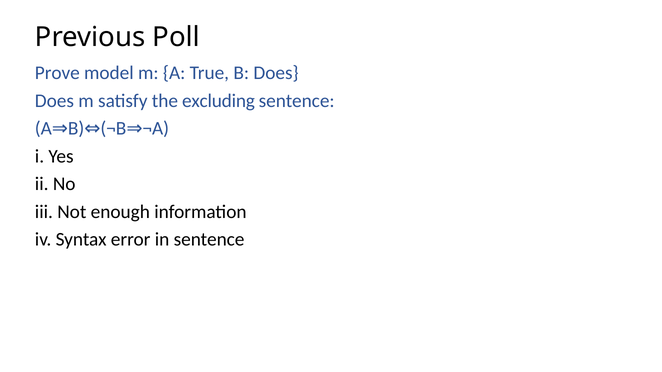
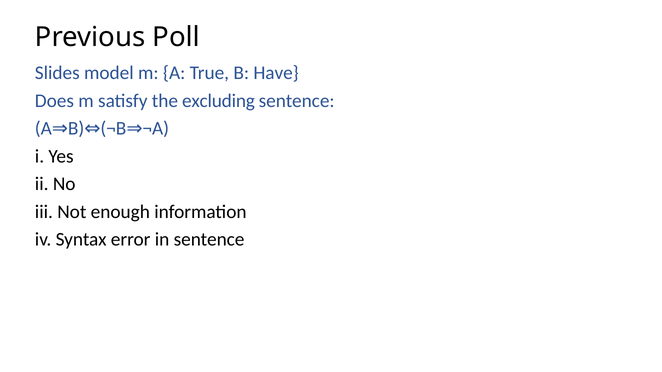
Prove: Prove -> Slides
B Does: Does -> Have
